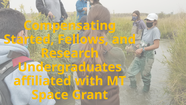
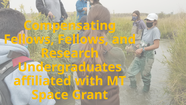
Started at (29, 39): Started -> Fellows
